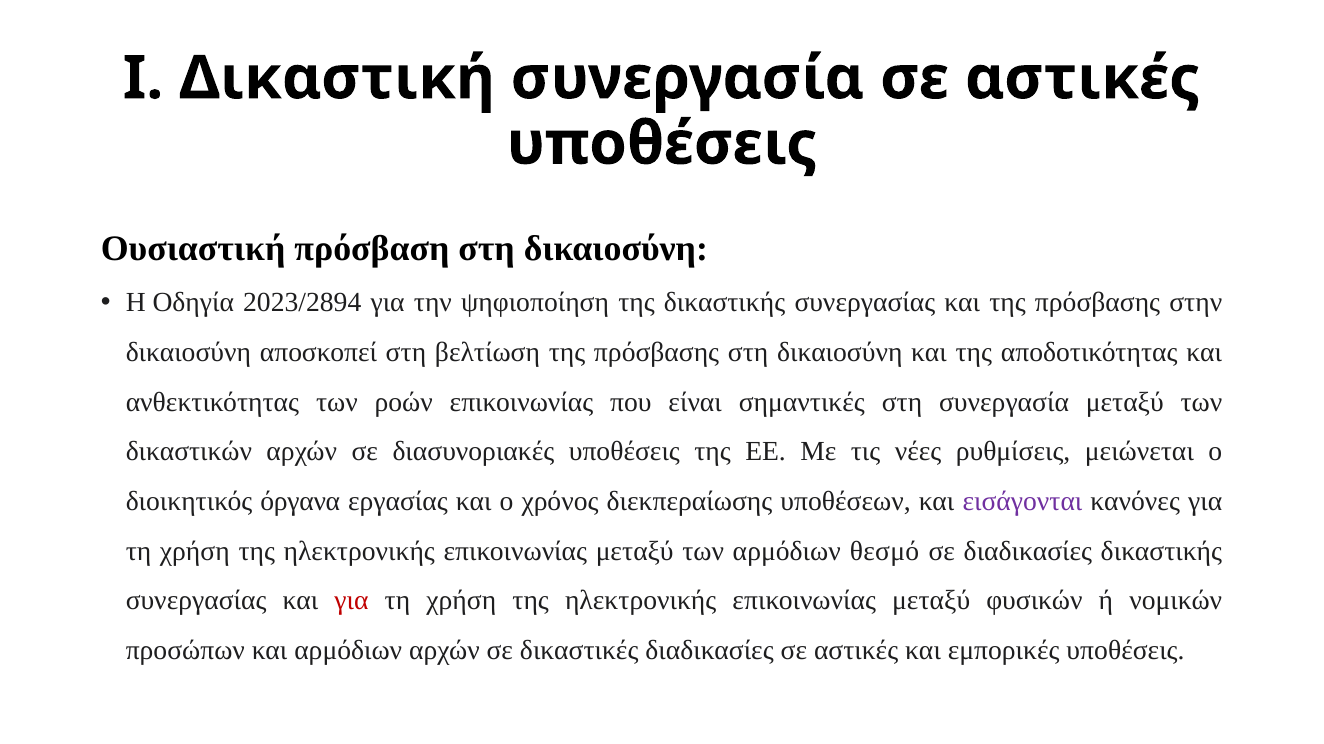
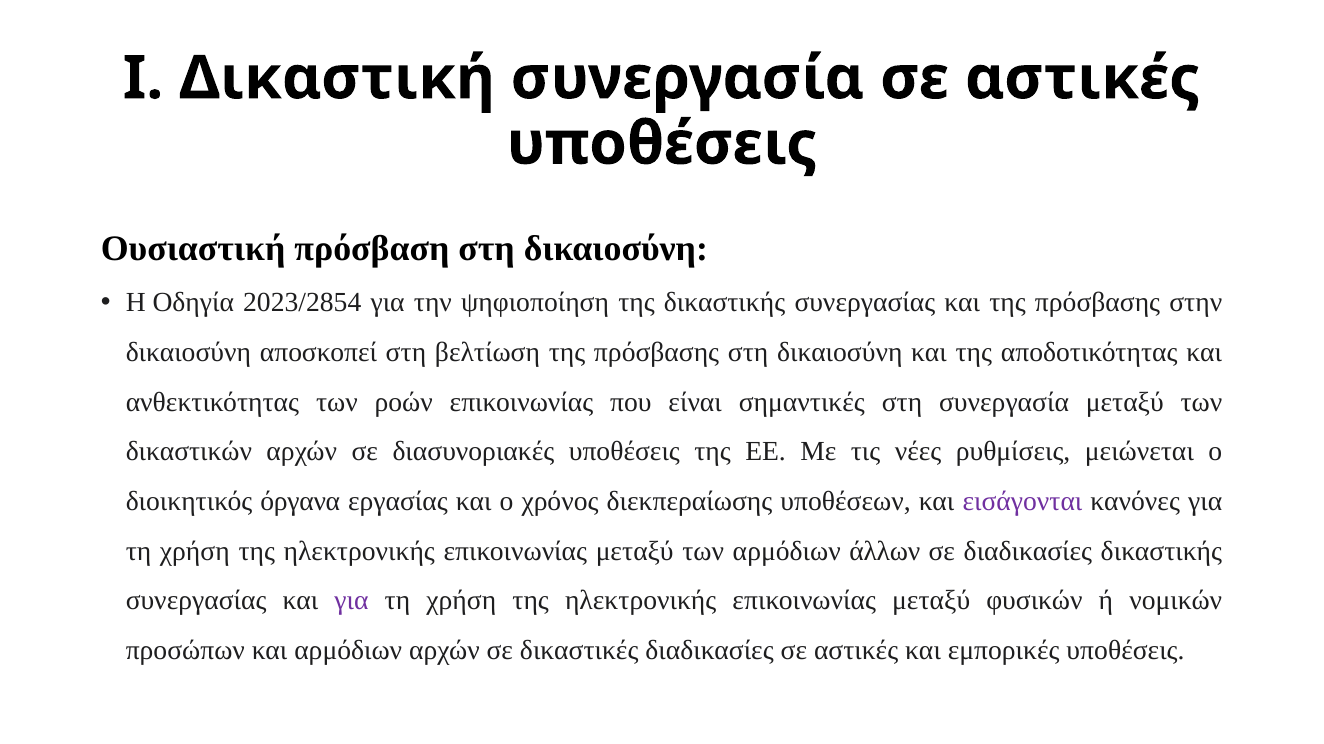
2023/2894: 2023/2894 -> 2023/2854
θεσμό: θεσμό -> άλλων
για at (351, 601) colour: red -> purple
